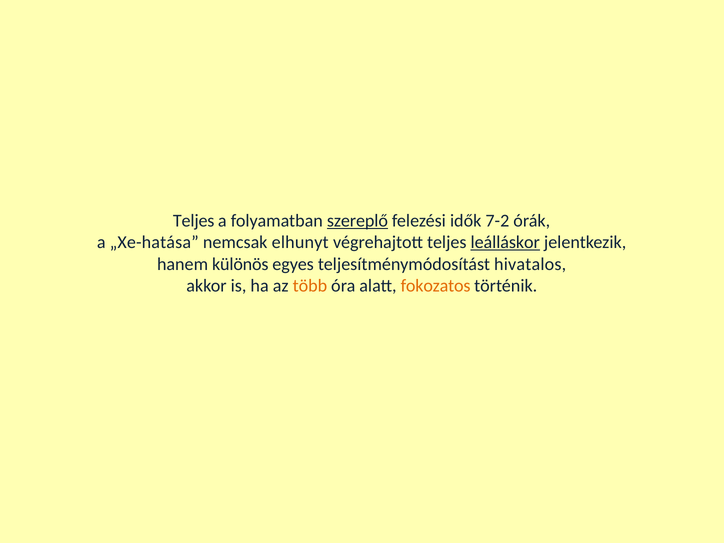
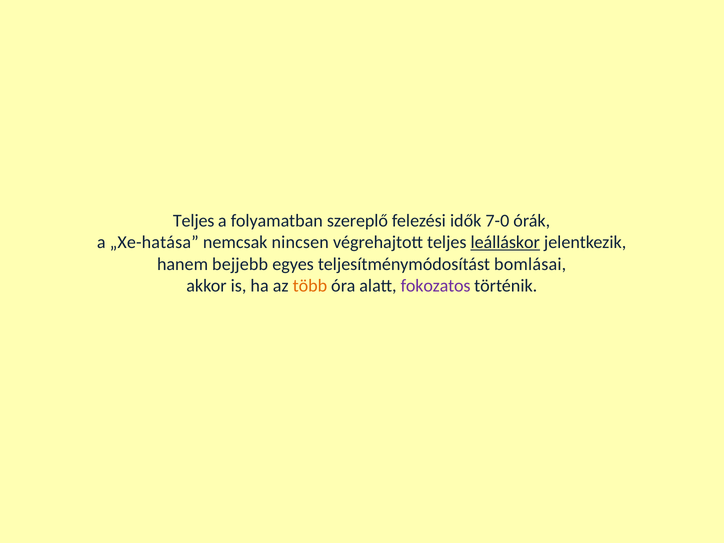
szereplő underline: present -> none
7-2: 7-2 -> 7-0
elhunyt: elhunyt -> nincsen
különös: különös -> bejjebb
hivatalos: hivatalos -> bomlásai
fokozatos colour: orange -> purple
